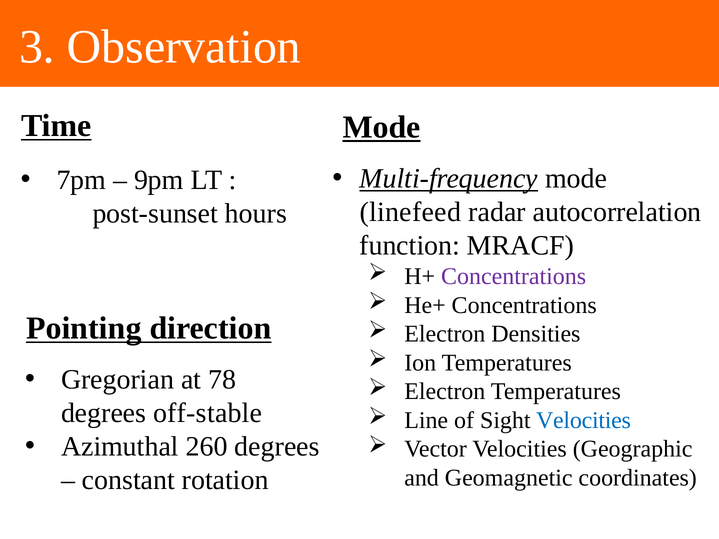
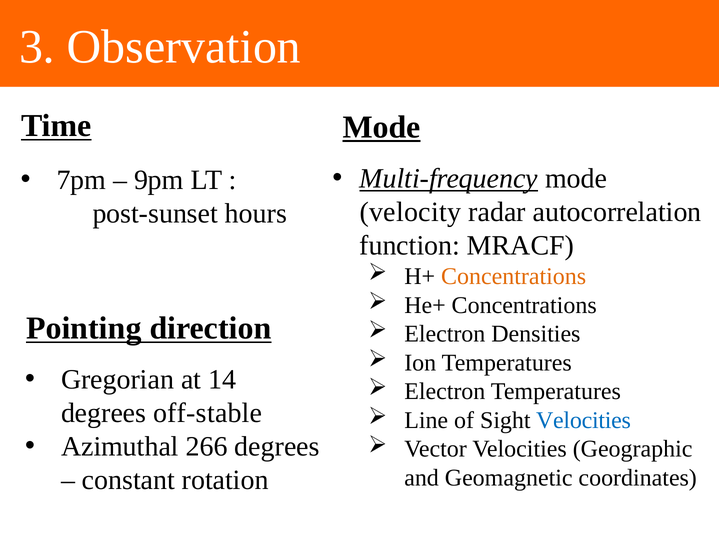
linefeed: linefeed -> velocity
Concentrations at (514, 277) colour: purple -> orange
78: 78 -> 14
260: 260 -> 266
